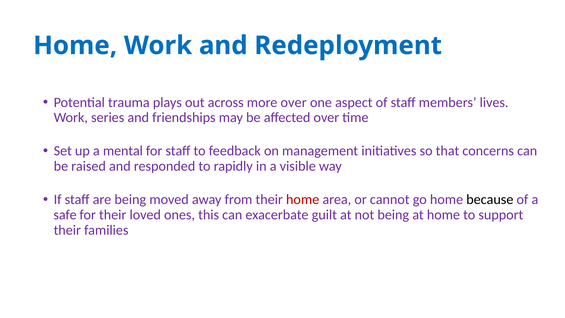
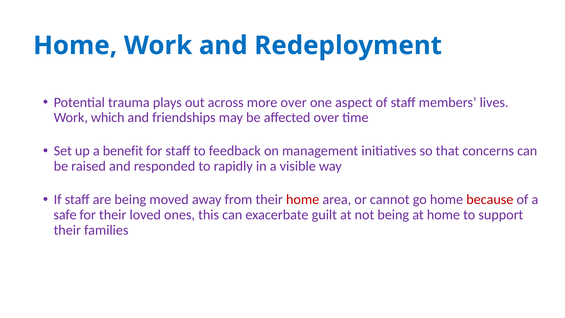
series: series -> which
mental: mental -> benefit
because colour: black -> red
